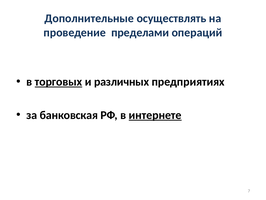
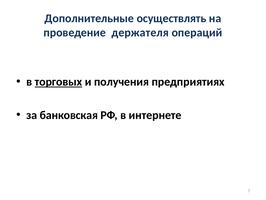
пределами: пределами -> держателя
различных: различных -> получения
интернете underline: present -> none
